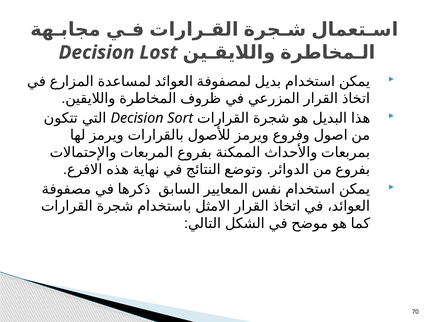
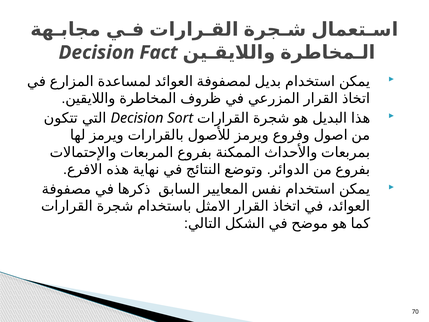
Lost: Lost -> Fact
